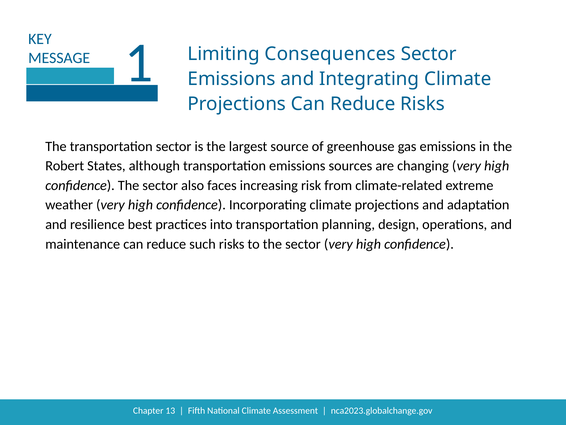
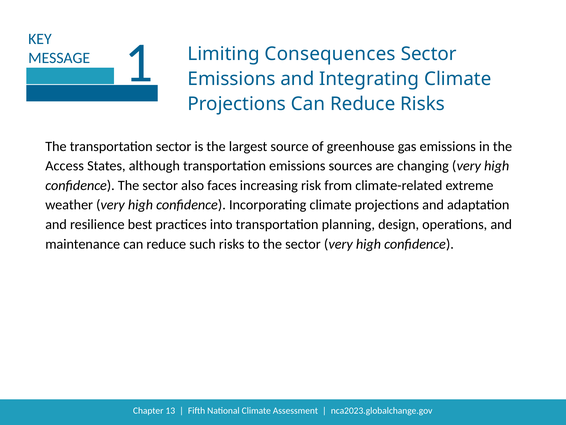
Robert: Robert -> Access
